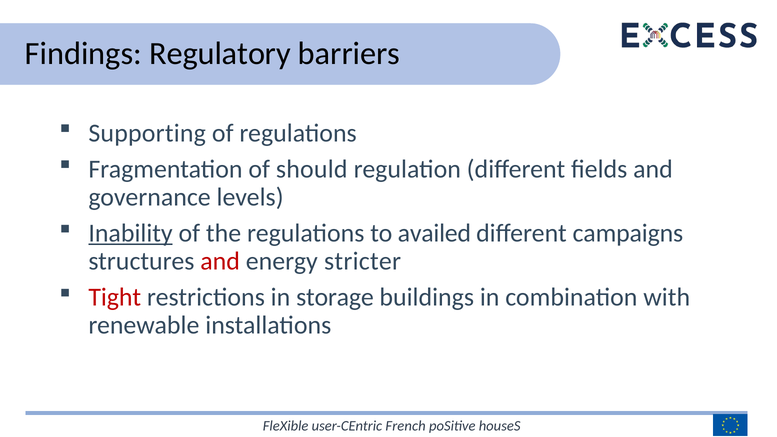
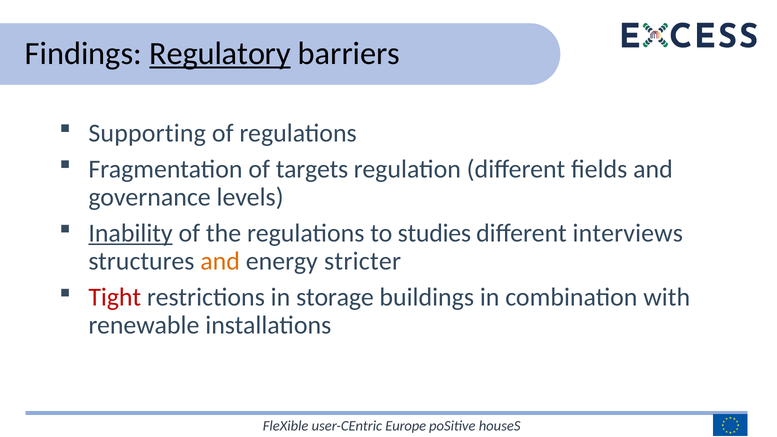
Regulatory underline: none -> present
should: should -> targets
availed: availed -> studies
campaigns: campaigns -> interviews
and at (220, 261) colour: red -> orange
French: French -> Europe
